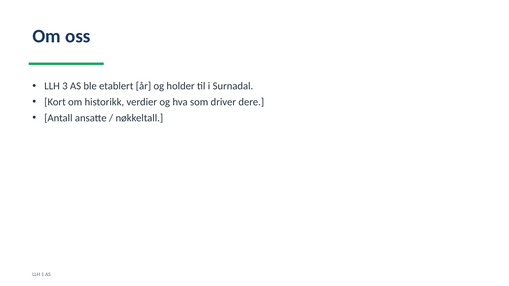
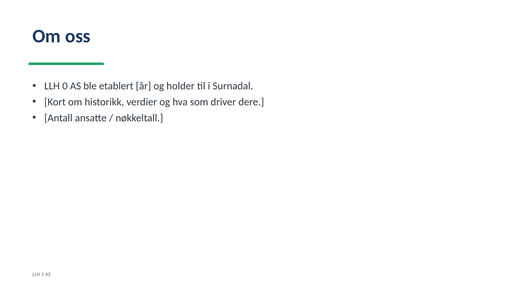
3: 3 -> 0
